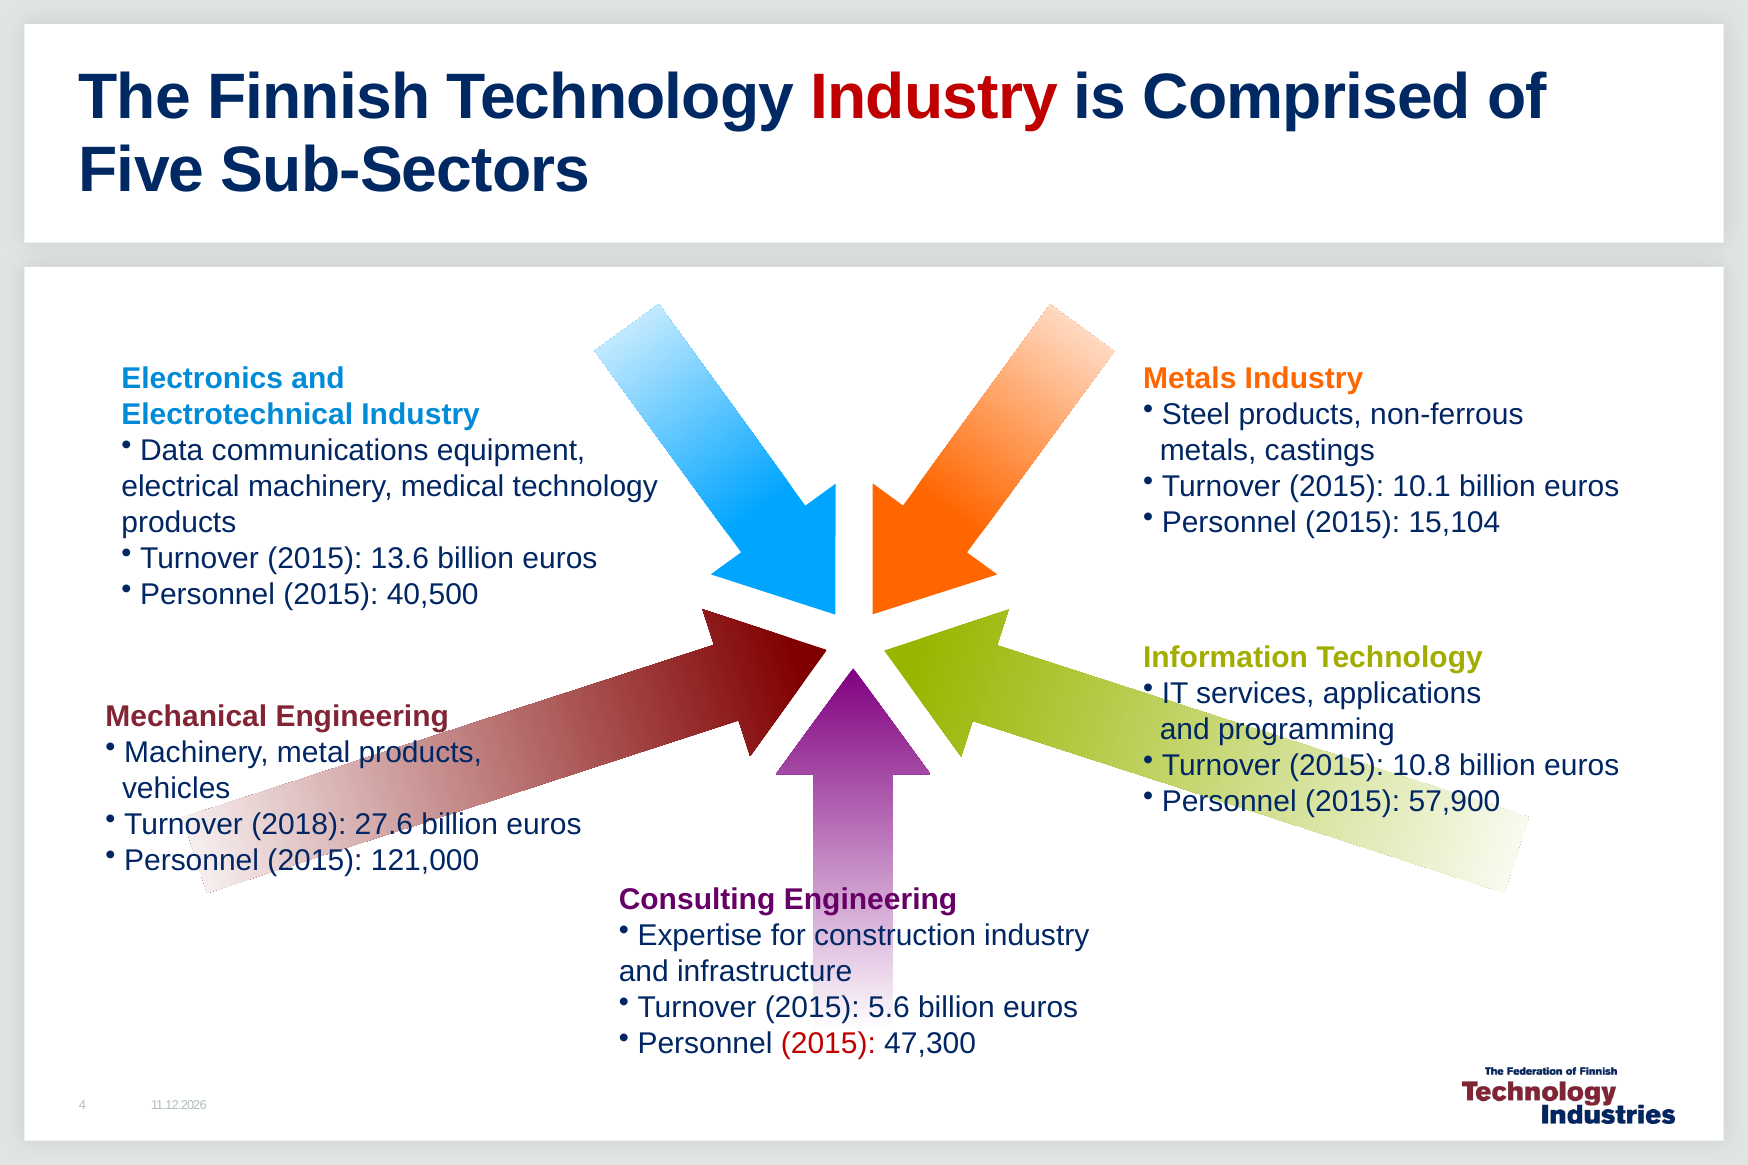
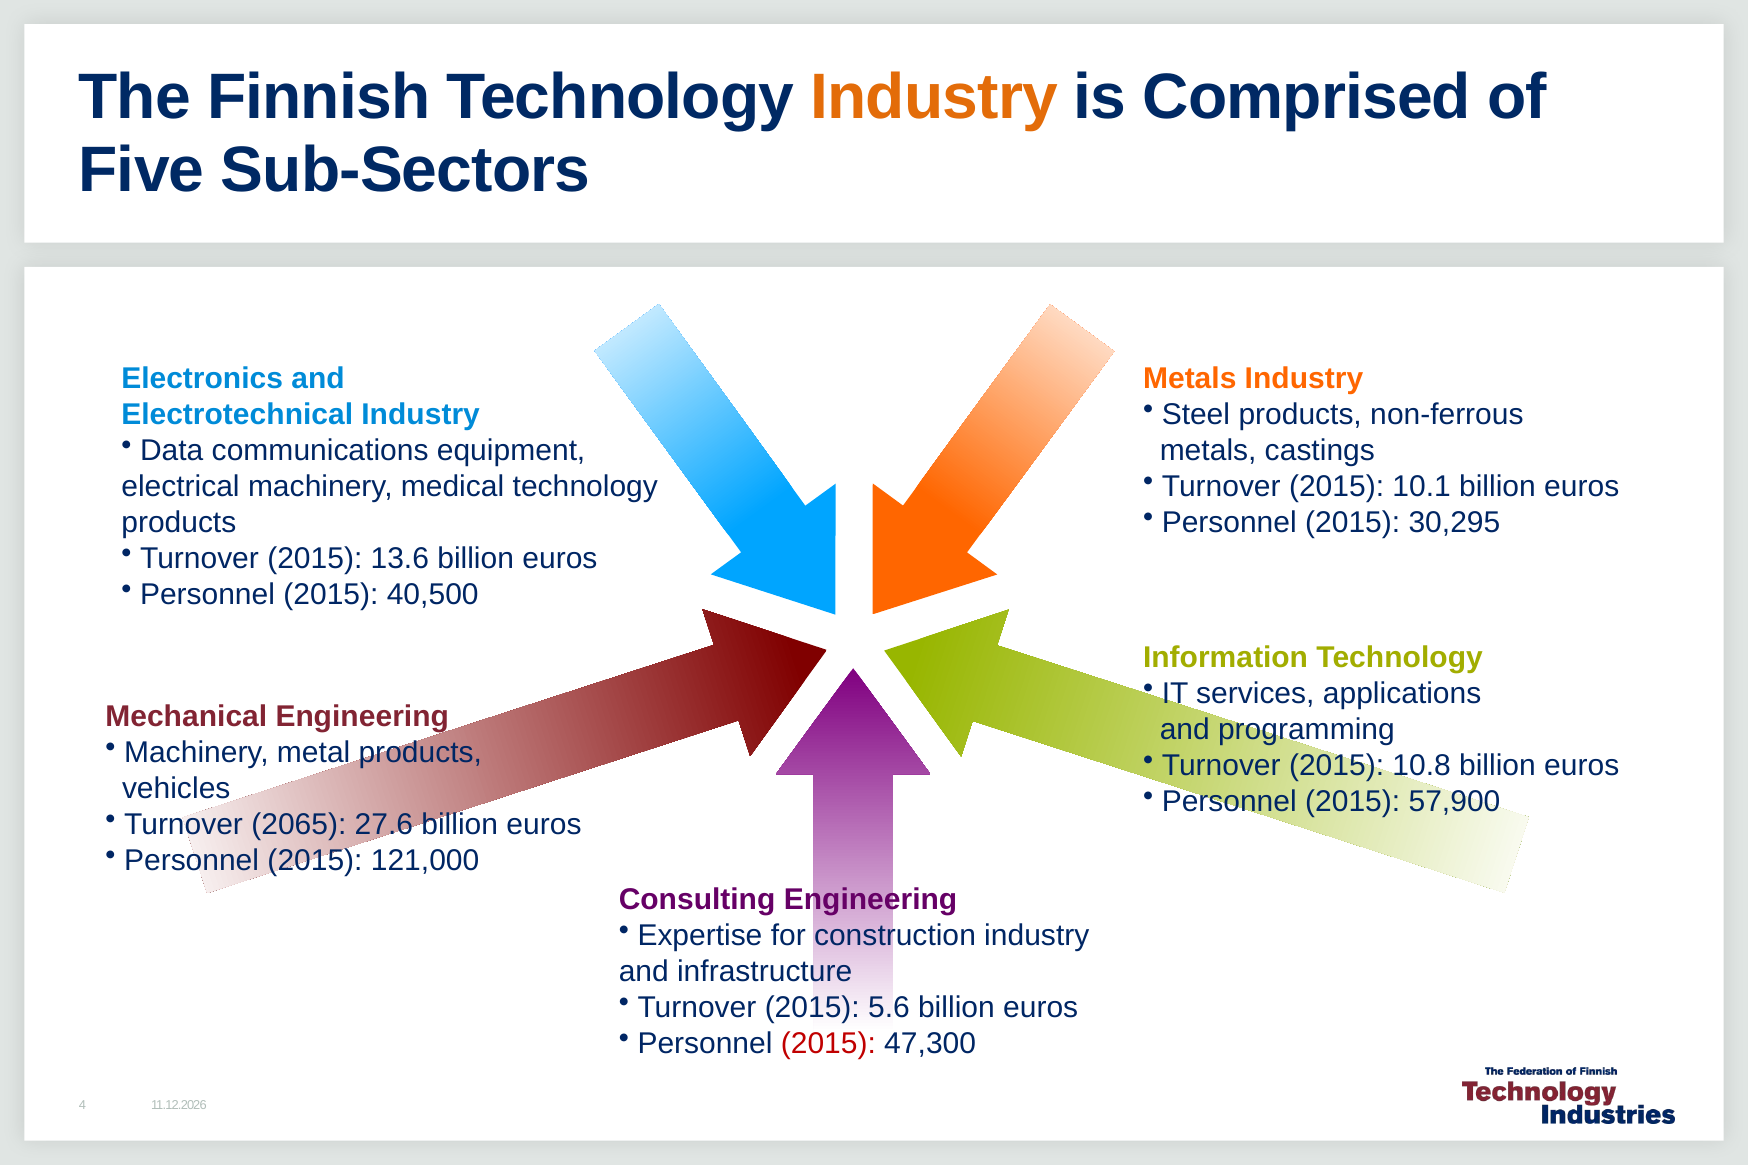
Industry at (934, 98) colour: red -> orange
15,104: 15,104 -> 30,295
2018: 2018 -> 2065
